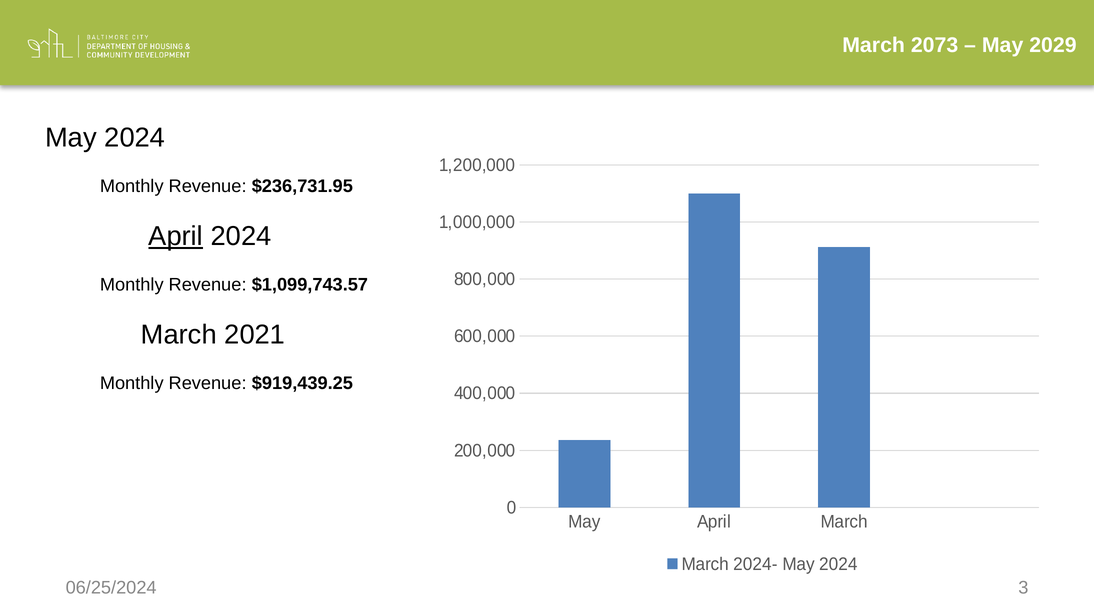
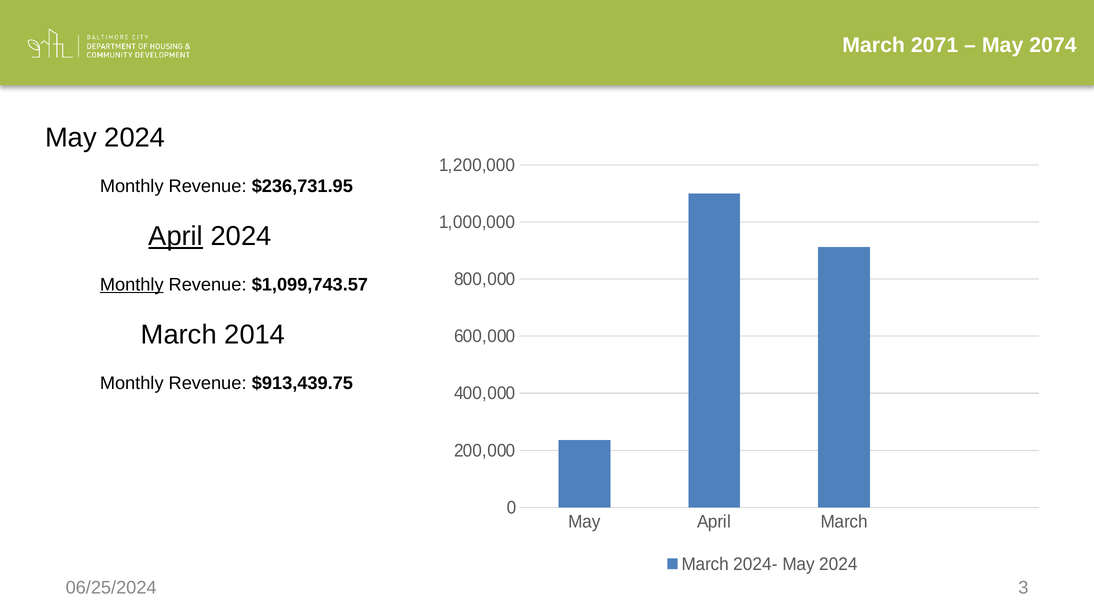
2073: 2073 -> 2071
2029: 2029 -> 2074
Monthly at (132, 285) underline: none -> present
2021: 2021 -> 2014
$919,439.25: $919,439.25 -> $913,439.75
